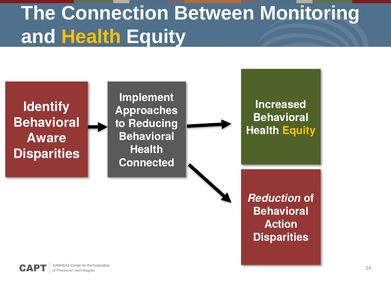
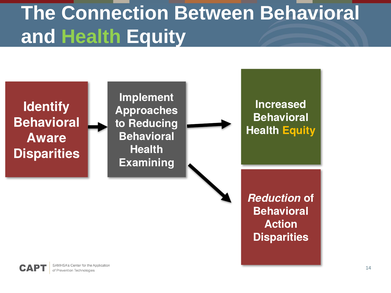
Between Monitoring: Monitoring -> Behavioral
Health at (91, 37) colour: yellow -> light green
Connected: Connected -> Examining
